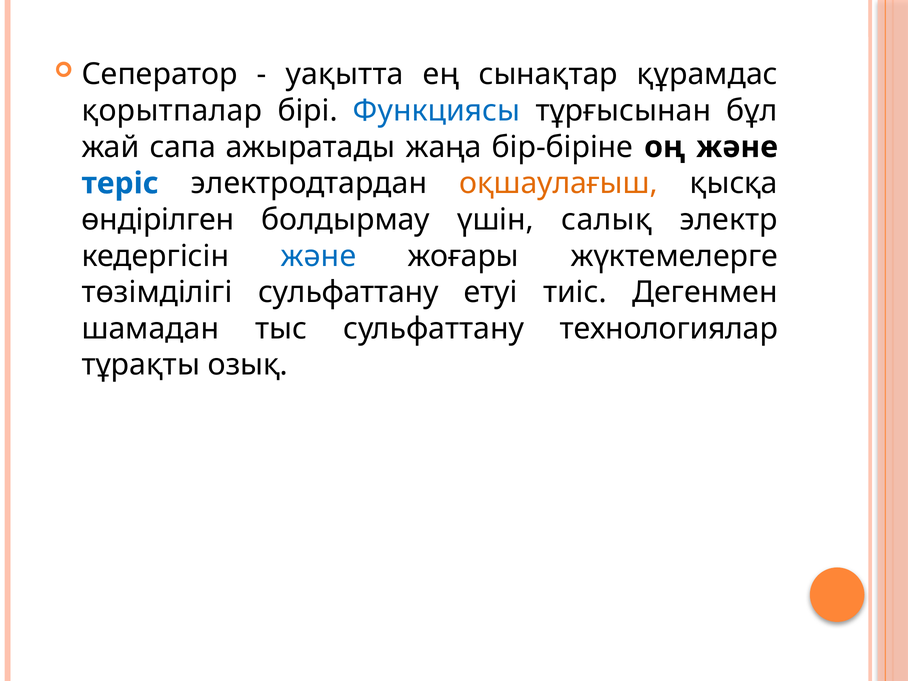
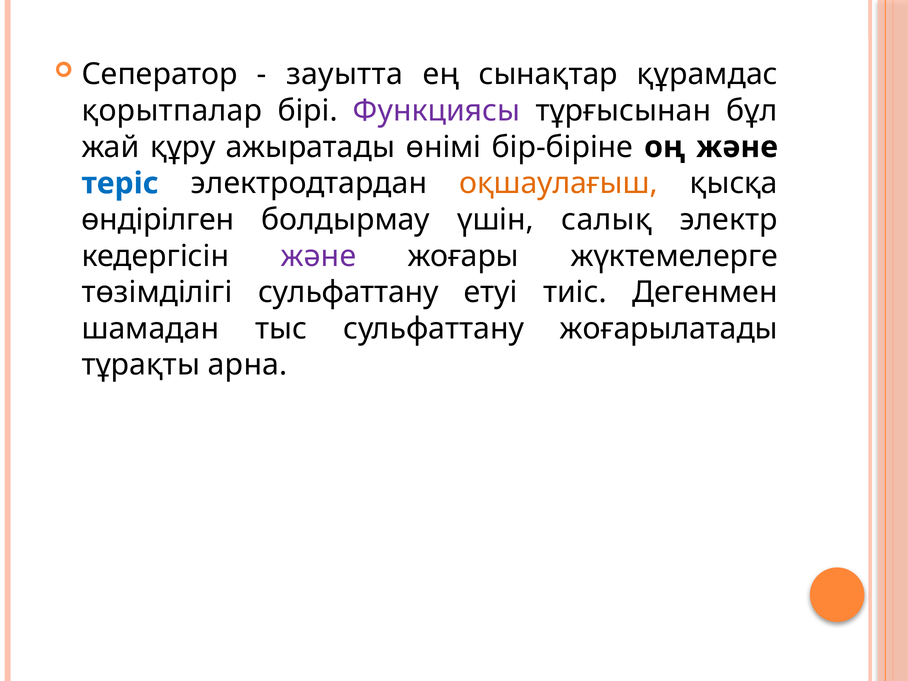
уақытта: уақытта -> зауытта
Функциясы colour: blue -> purple
сапа: сапа -> құру
жаңа: жаңа -> өнімі
және at (319, 256) colour: blue -> purple
технологиялар: технологиялар -> жоғарылатады
озық: озық -> арна
